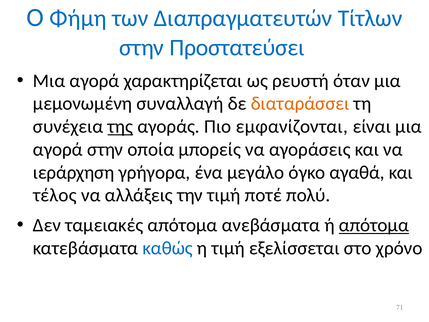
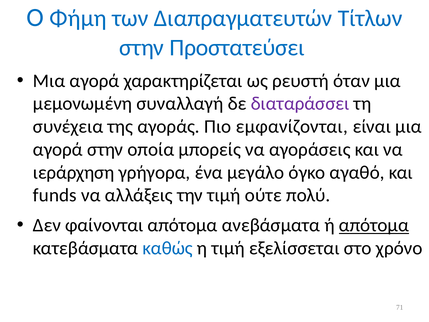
διαταράσσει colour: orange -> purple
της underline: present -> none
αγαθά: αγαθά -> αγαθό
τέλος: τέλος -> funds
ποτέ: ποτέ -> ούτε
ταμειακές: ταμειακές -> φαίνονται
